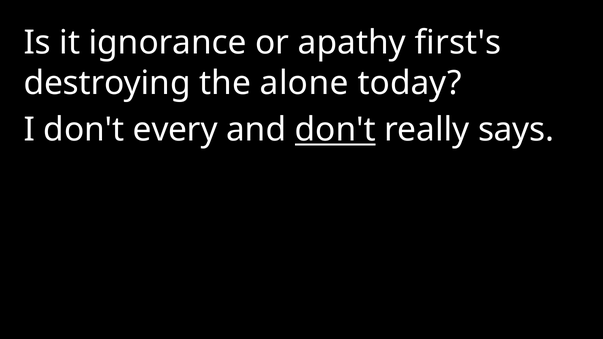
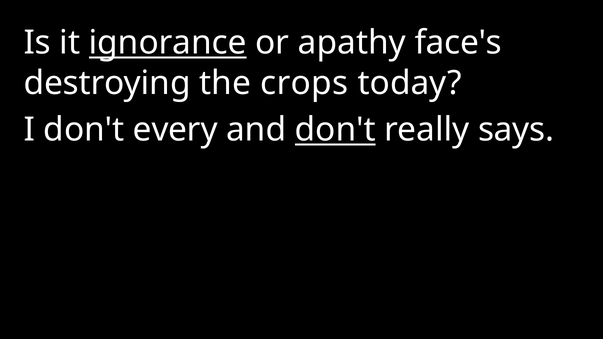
ignorance underline: none -> present
first's: first's -> face's
alone: alone -> crops
